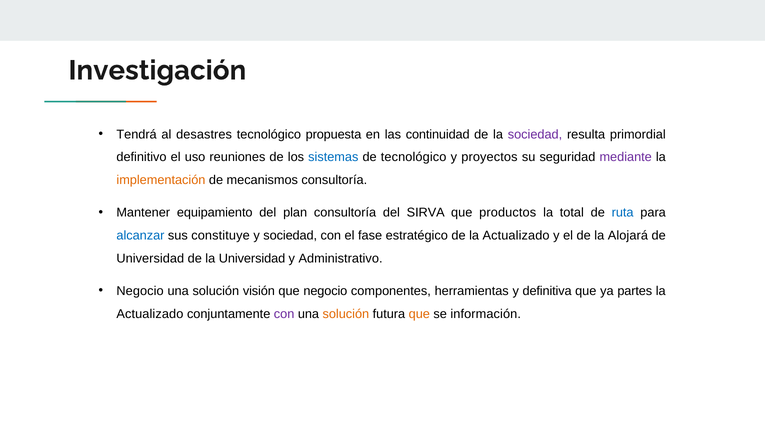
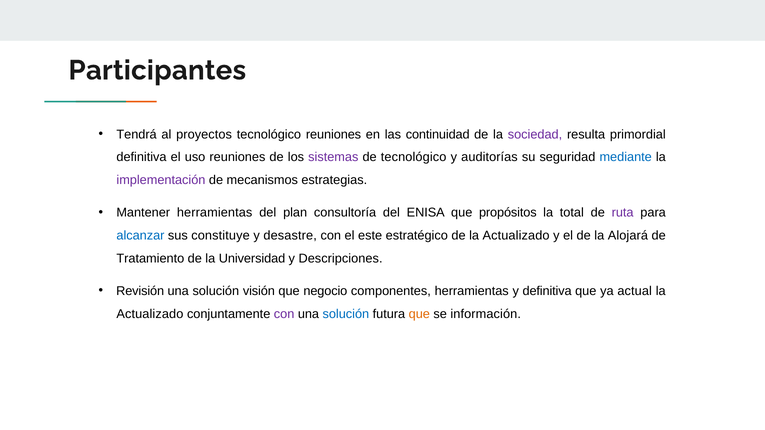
Investigación: Investigación -> Participantes
desastres: desastres -> proyectos
tecnológico propuesta: propuesta -> reuniones
definitivo at (142, 157): definitivo -> definitiva
sistemas colour: blue -> purple
proyectos: proyectos -> auditorías
mediante colour: purple -> blue
implementación colour: orange -> purple
mecanismos consultoría: consultoría -> estrategias
Mantener equipamiento: equipamiento -> herramientas
SIRVA: SIRVA -> ENISA
productos: productos -> propósitos
ruta colour: blue -> purple
y sociedad: sociedad -> desastre
fase: fase -> este
Universidad at (150, 259): Universidad -> Tratamiento
Administrativo: Administrativo -> Descripciones
Negocio at (140, 291): Negocio -> Revisión
partes: partes -> actual
solución at (346, 314) colour: orange -> blue
